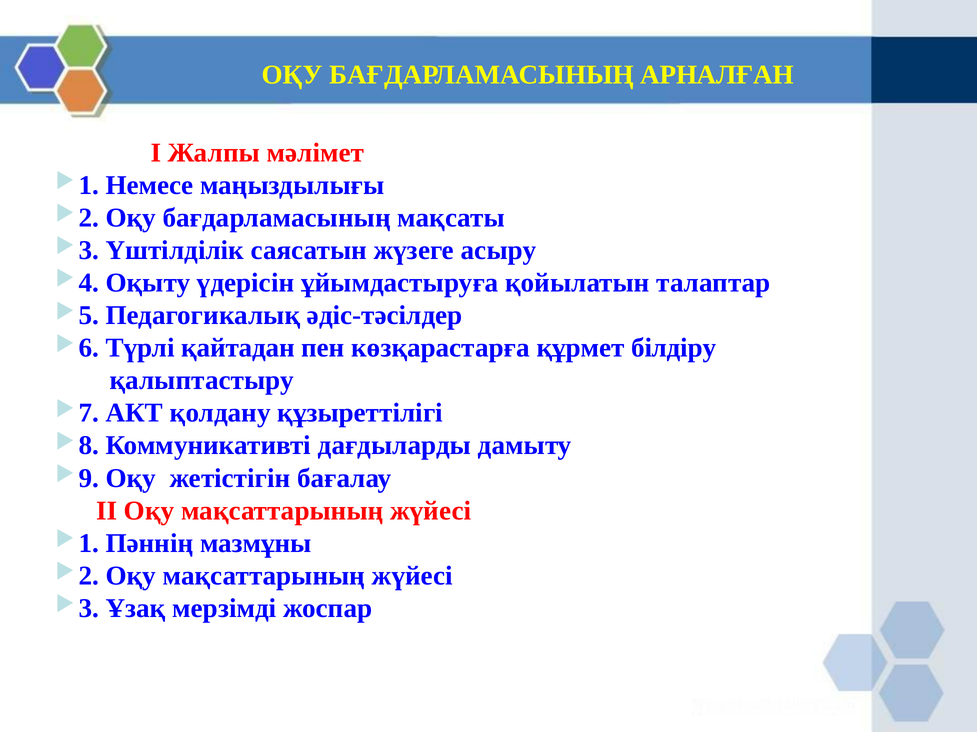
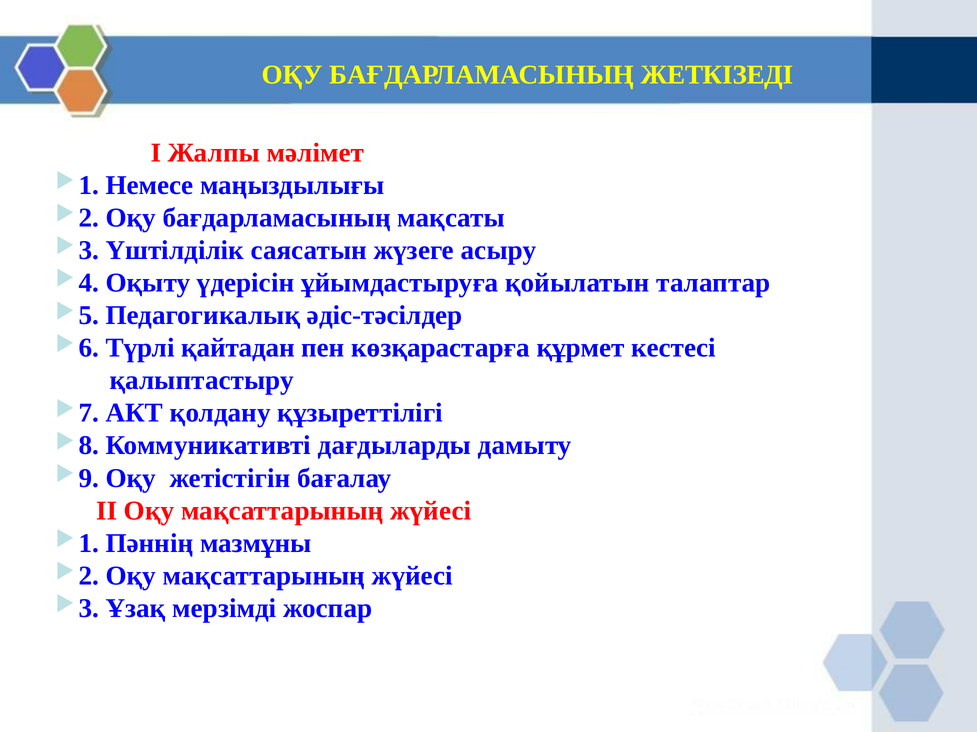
АРНАЛҒАН: АРНАЛҒАН -> ЖЕТКІЗЕДІ
білдіру: білдіру -> кестесі
